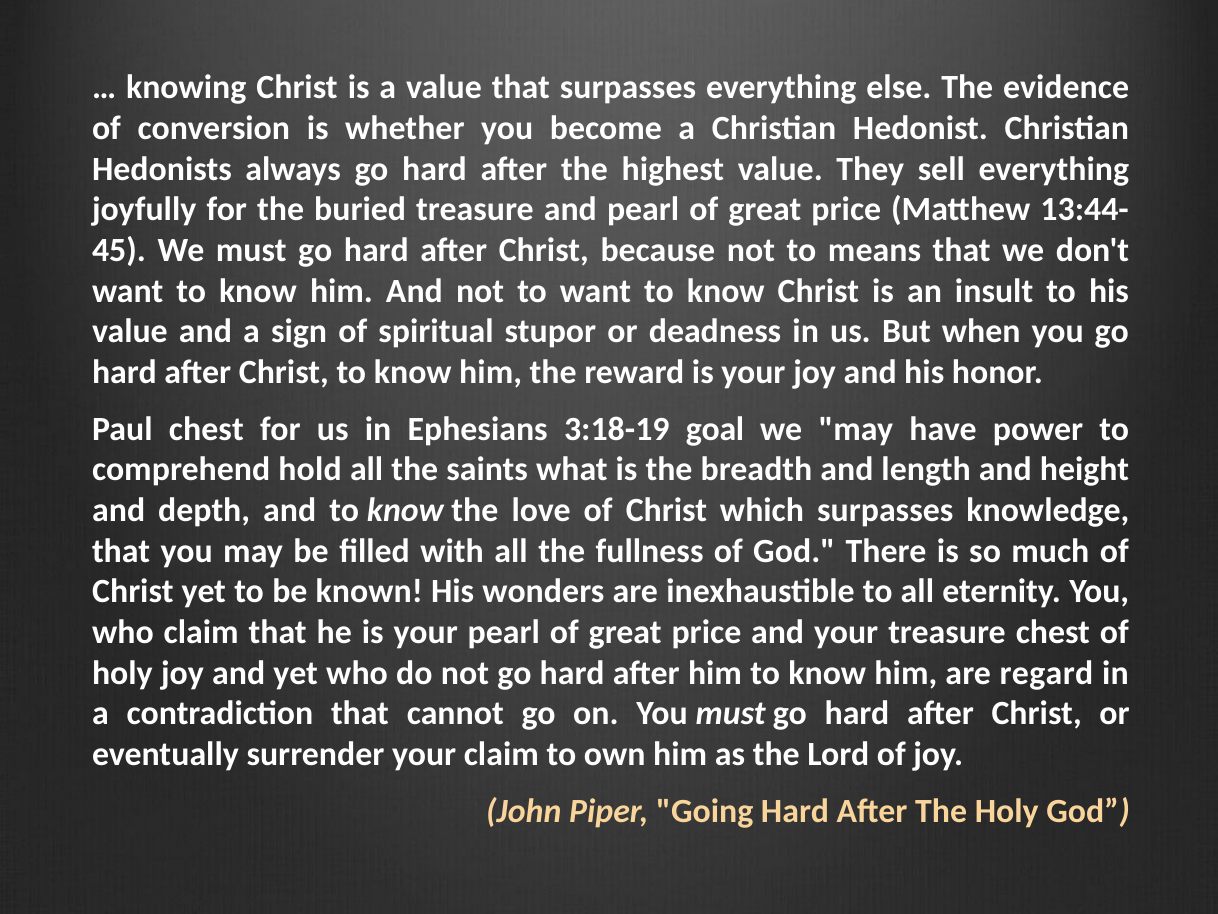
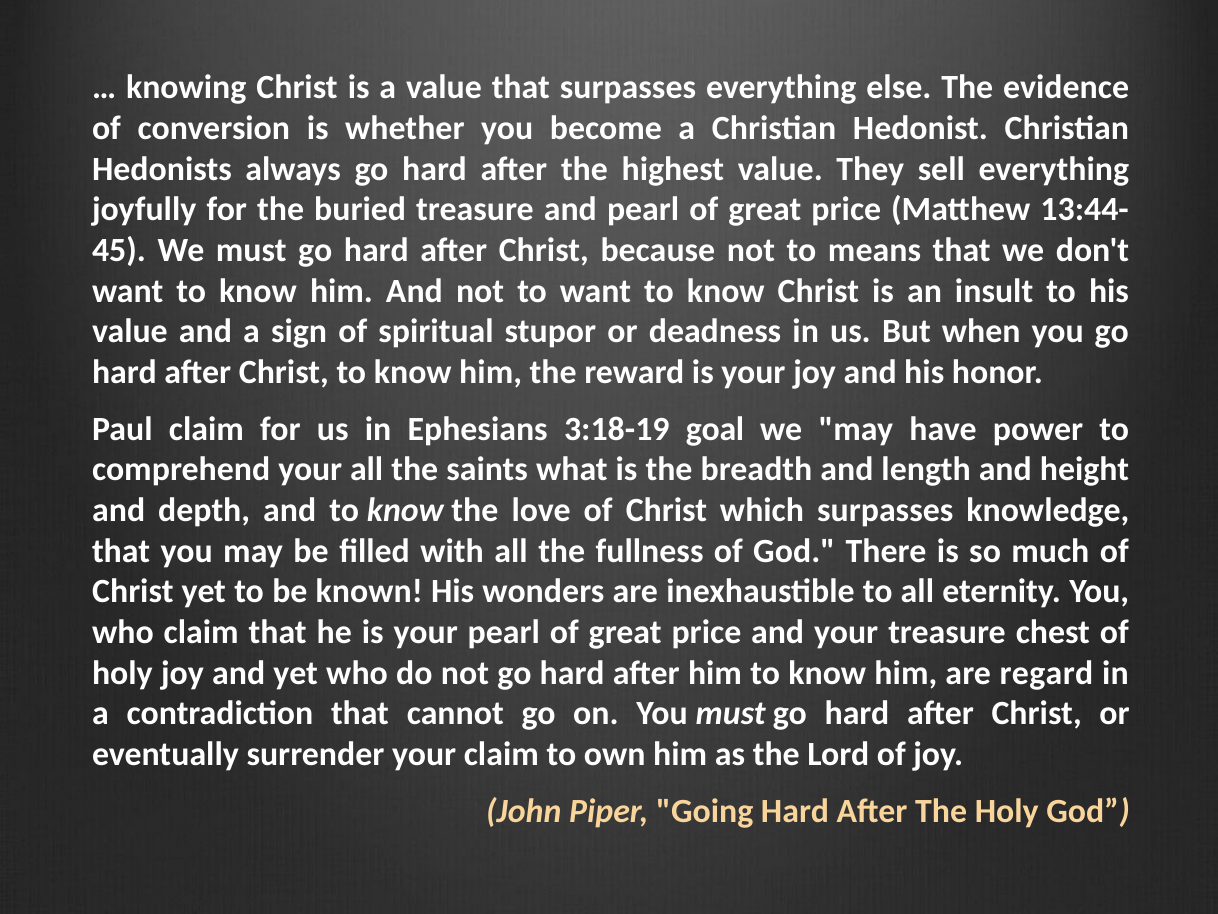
Paul chest: chest -> claim
comprehend hold: hold -> your
